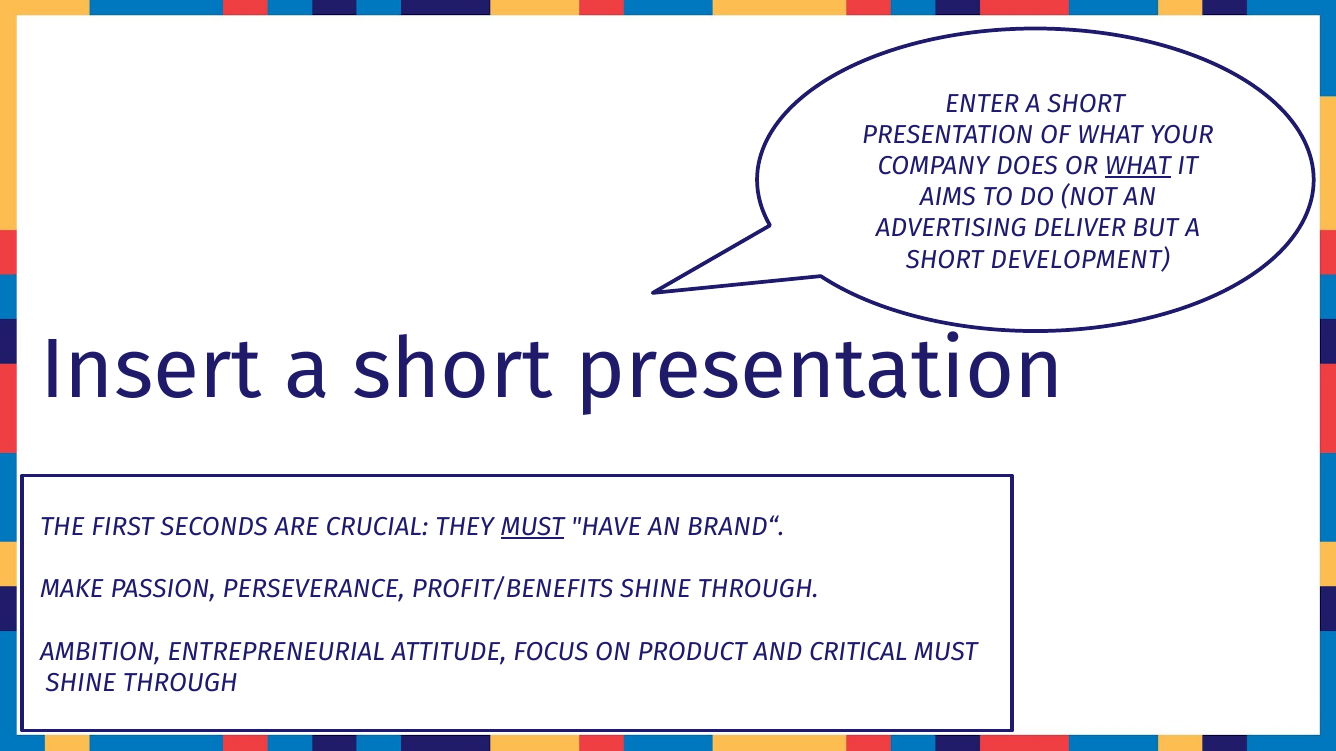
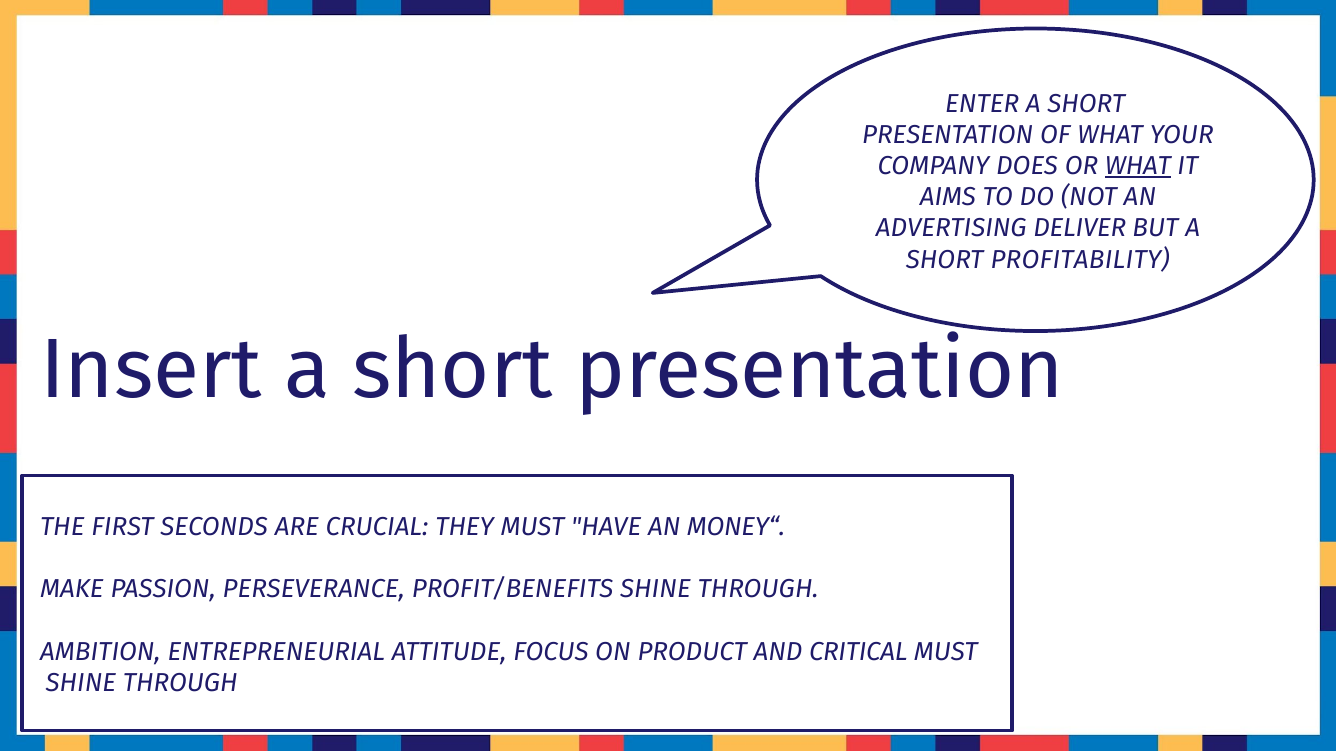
DEVELOPMENT: DEVELOPMENT -> PROFITABILITY
MUST at (533, 527) underline: present -> none
BRAND“: BRAND“ -> MONEY“
